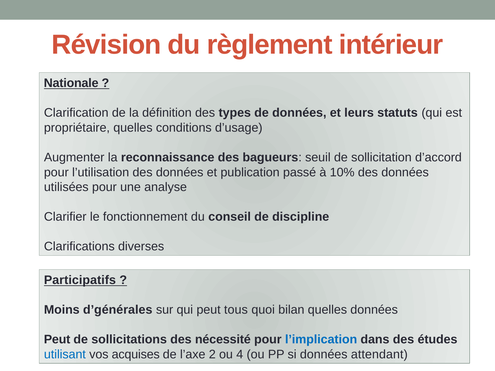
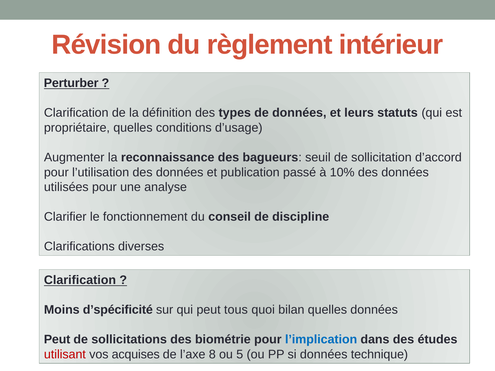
Nationale: Nationale -> Perturber
Participatifs at (80, 280): Participatifs -> Clarification
d’générales: d’générales -> d’spécificité
nécessité: nécessité -> biométrie
utilisant colour: blue -> red
2: 2 -> 8
4: 4 -> 5
attendant: attendant -> technique
